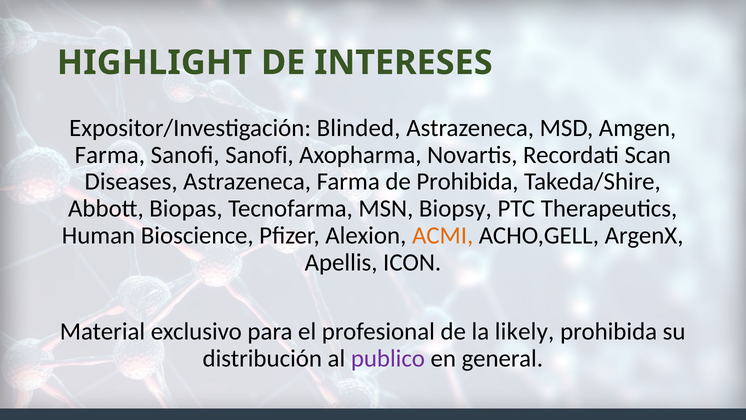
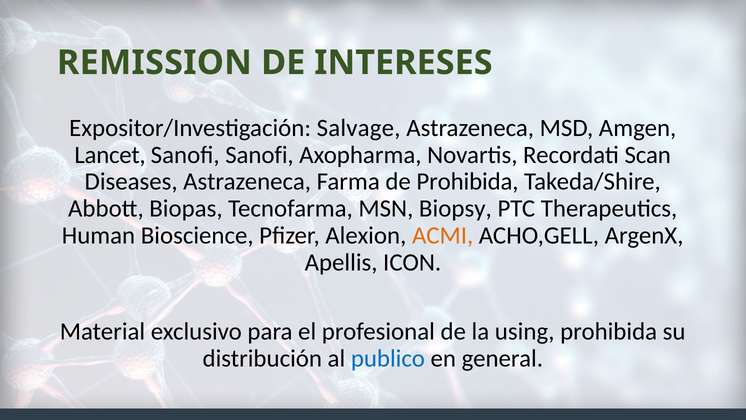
HIGHLIGHT: HIGHLIGHT -> REMISSION
Blinded: Blinded -> Salvage
Farma at (110, 155): Farma -> Lancet
likely: likely -> using
publico colour: purple -> blue
